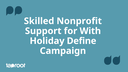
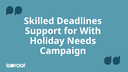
Nonprofit: Nonprofit -> Deadlines
Define: Define -> Needs
